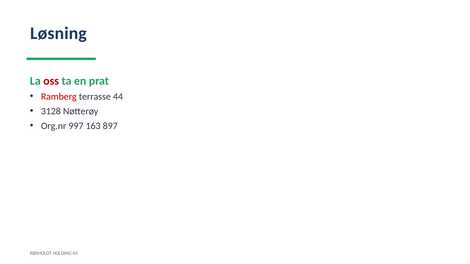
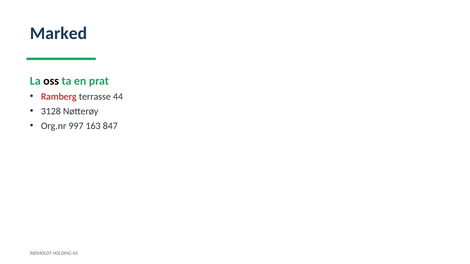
Løsning: Løsning -> Marked
oss colour: red -> black
897: 897 -> 847
